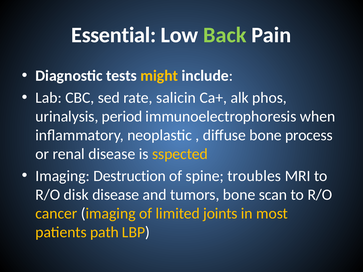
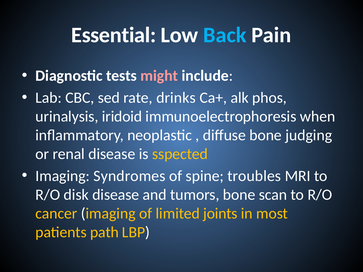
Back colour: light green -> light blue
might colour: yellow -> pink
salicin: salicin -> drinks
period: period -> iridoid
process: process -> judging
Destruction: Destruction -> Syndromes
